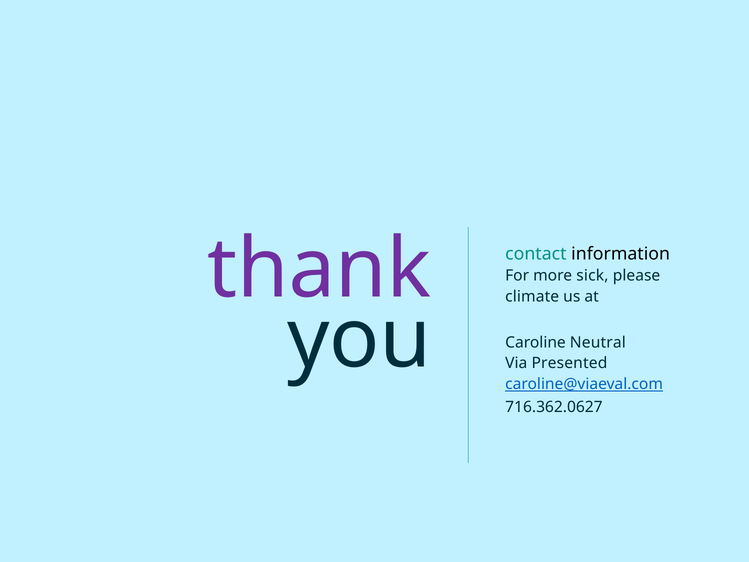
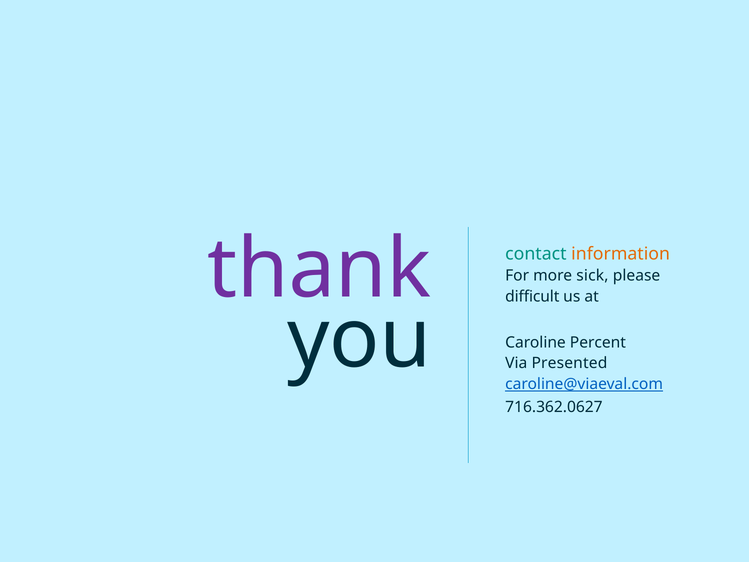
information colour: black -> orange
climate: climate -> difficult
Neutral: Neutral -> Percent
